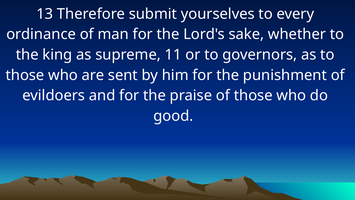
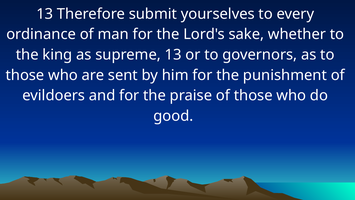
supreme 11: 11 -> 13
